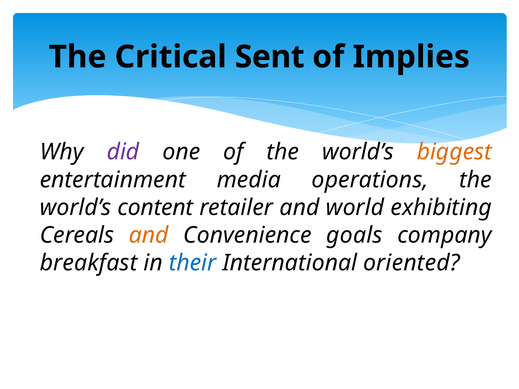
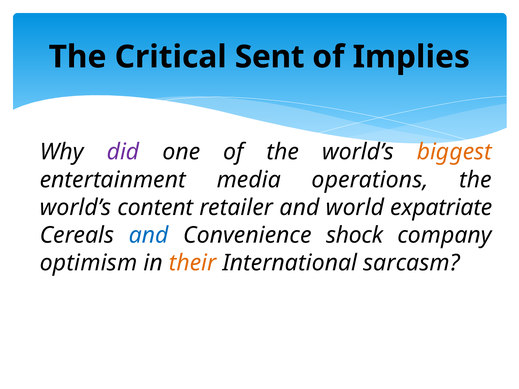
exhibiting: exhibiting -> expatriate
and at (149, 235) colour: orange -> blue
goals: goals -> shock
breakfast: breakfast -> optimism
their colour: blue -> orange
oriented: oriented -> sarcasm
